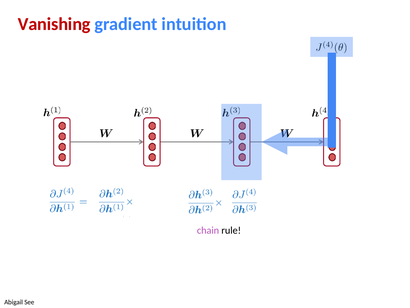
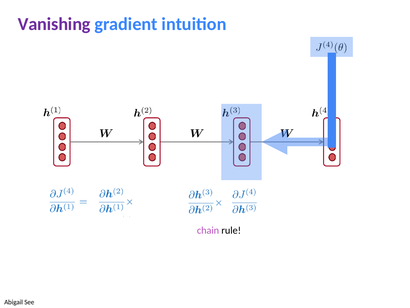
Vanishing colour: red -> purple
